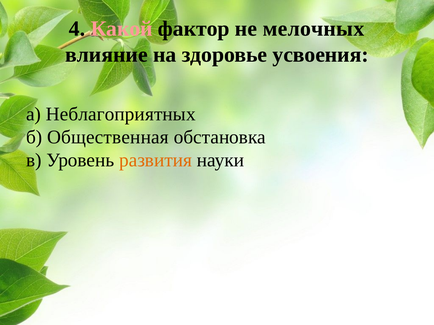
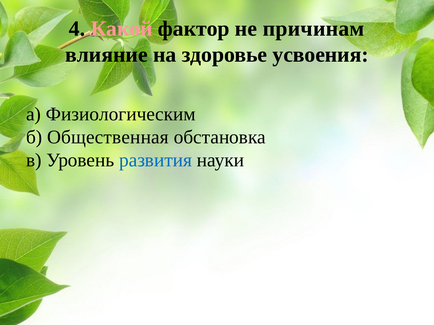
мелочных: мелочных -> причинам
Неблагоприятных: Неблагоприятных -> Физиологическим
развития colour: orange -> blue
